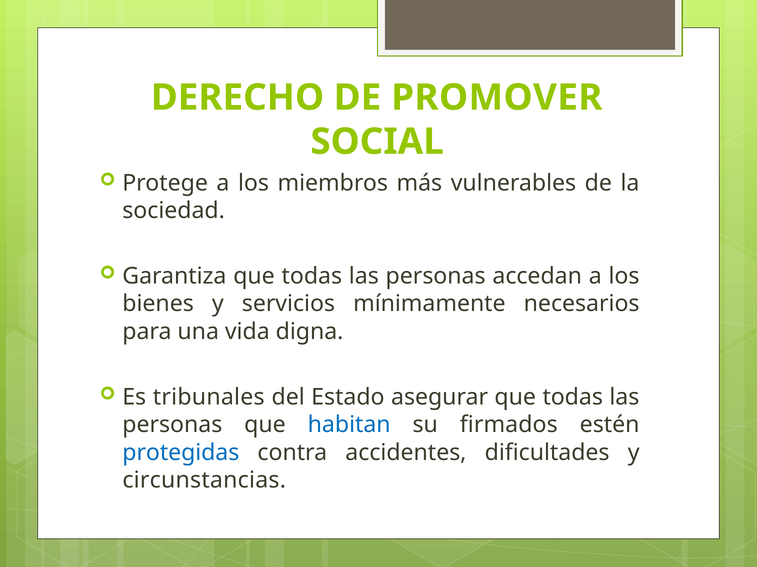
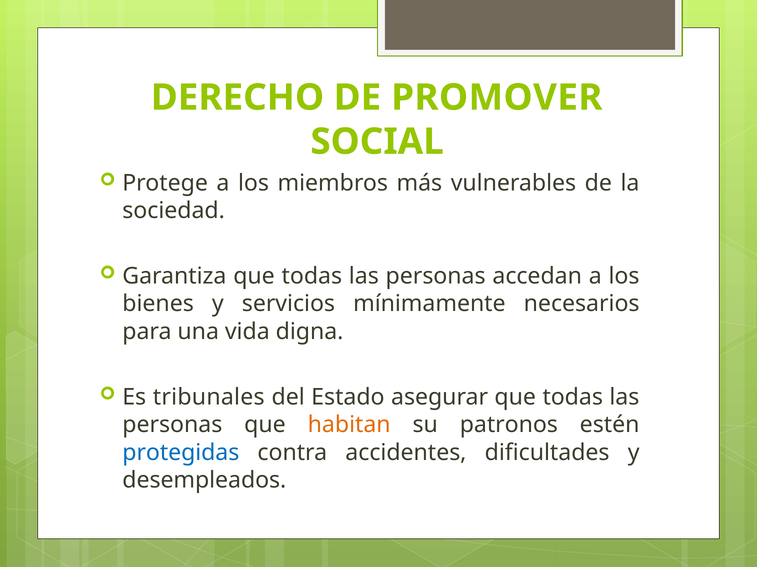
habitan colour: blue -> orange
firmados: firmados -> patronos
circunstancias: circunstancias -> desempleados
